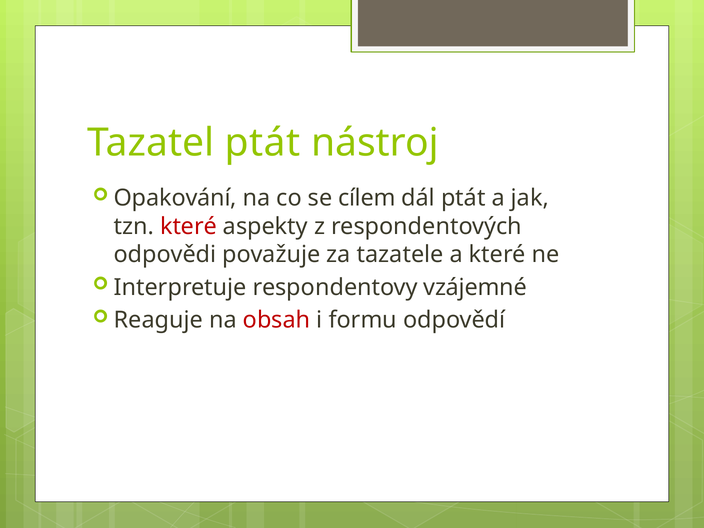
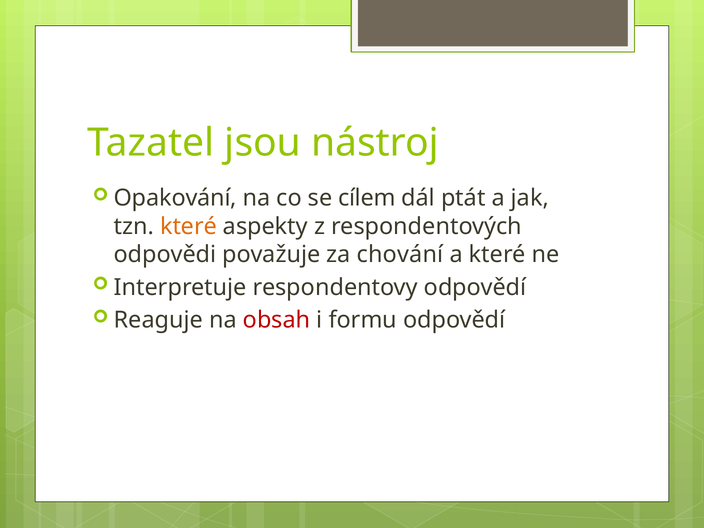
Tazatel ptát: ptát -> jsou
které at (188, 226) colour: red -> orange
tazatele: tazatele -> chování
respondentovy vzájemné: vzájemné -> odpovědí
